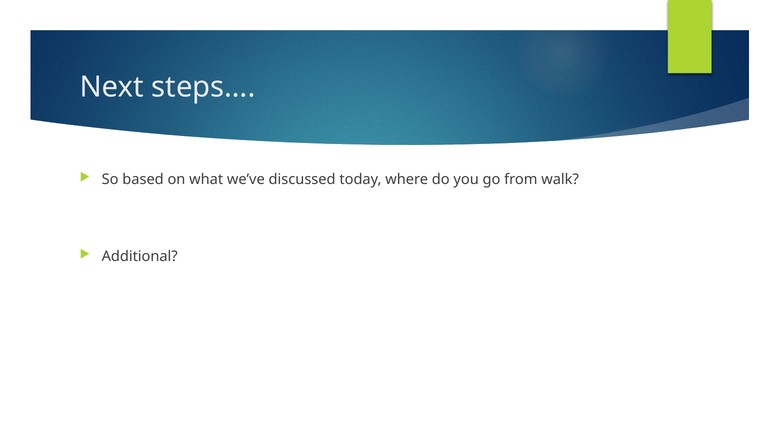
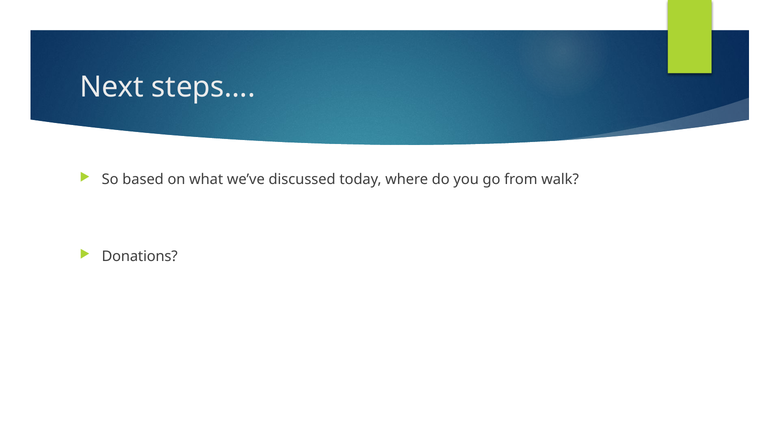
Additional: Additional -> Donations
